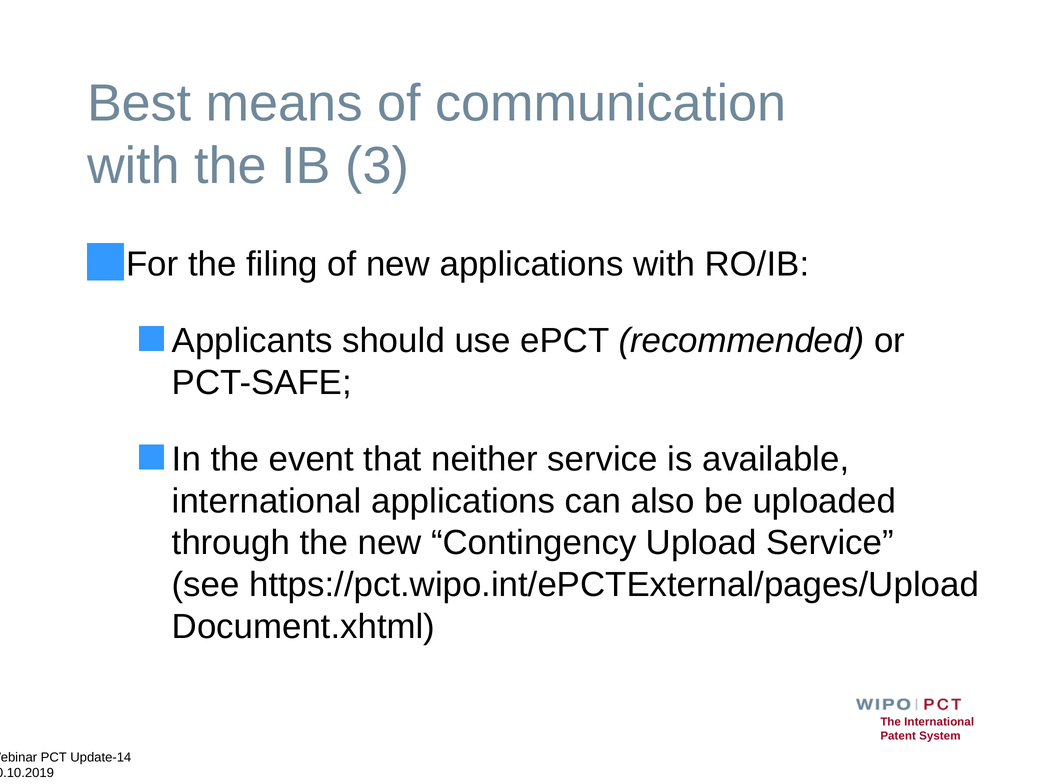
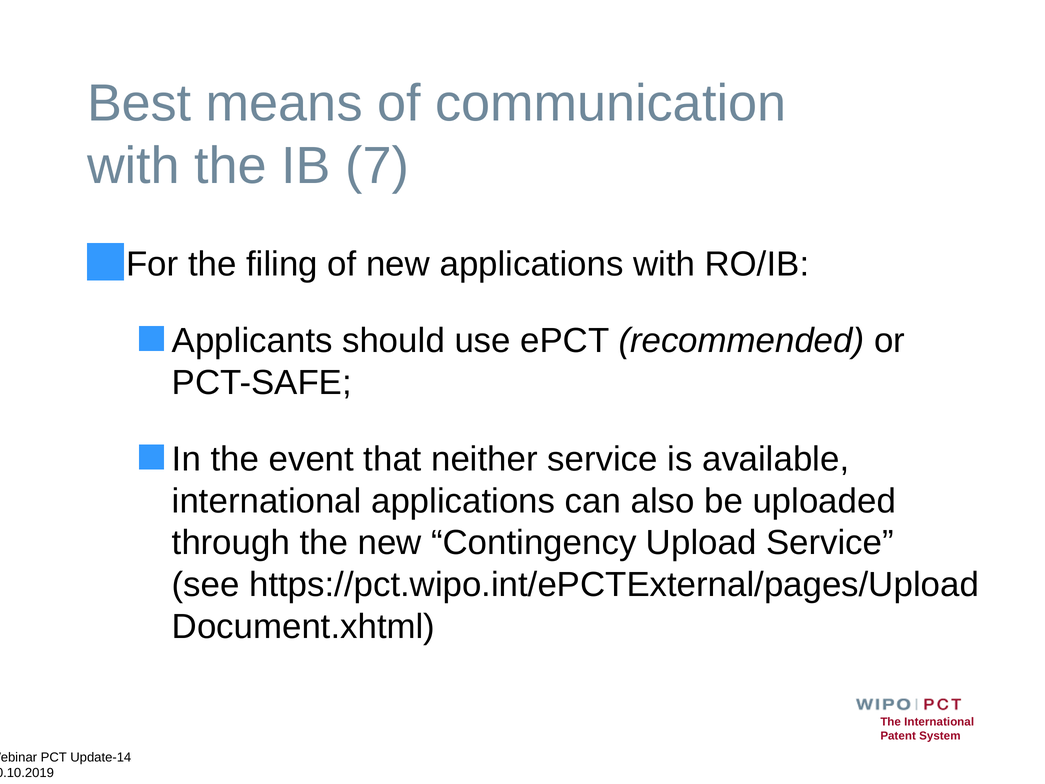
3: 3 -> 7
